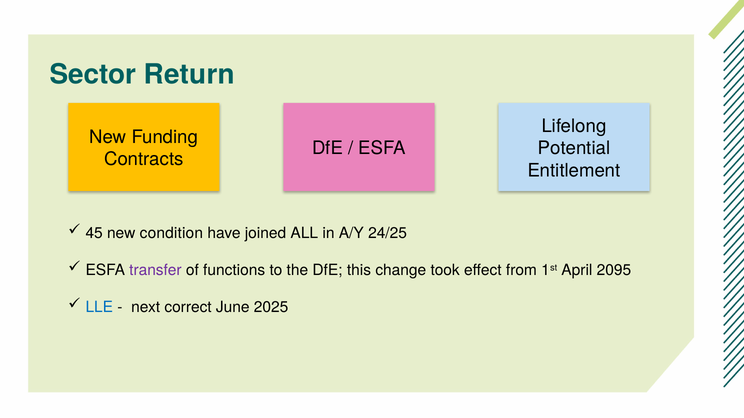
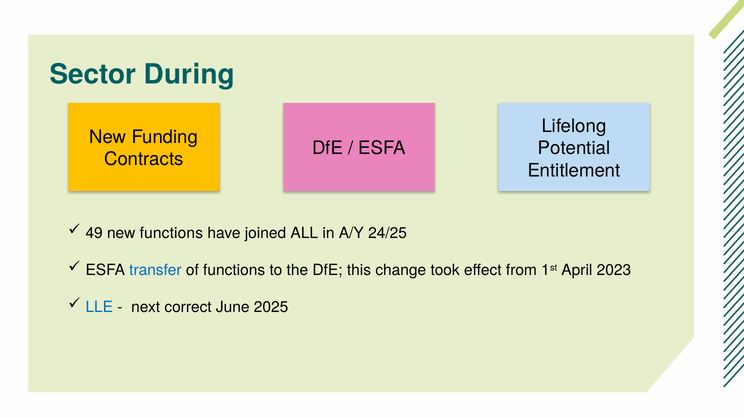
Return: Return -> During
45: 45 -> 49
new condition: condition -> functions
transfer colour: purple -> blue
2095: 2095 -> 2023
